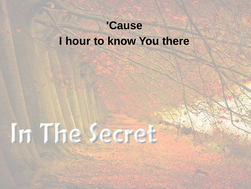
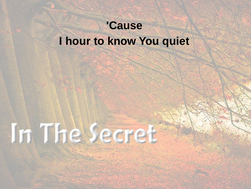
there: there -> quiet
